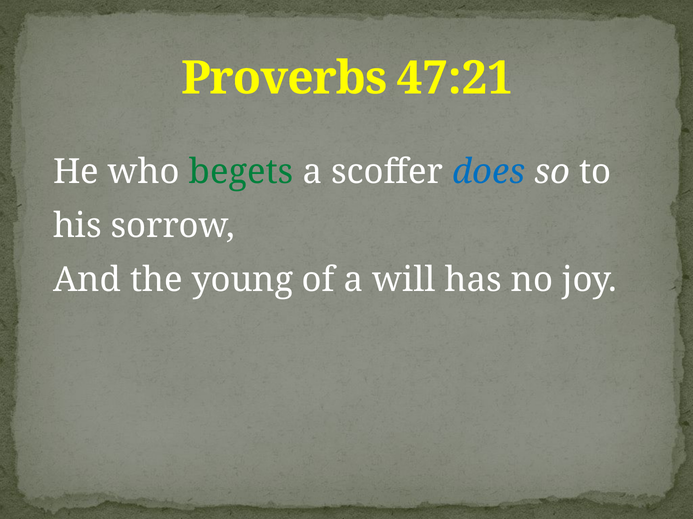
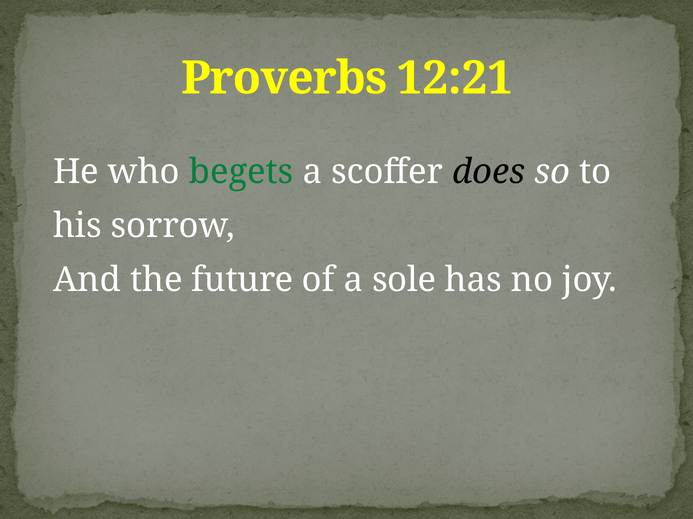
47:21: 47:21 -> 12:21
does colour: blue -> black
young: young -> future
will: will -> sole
